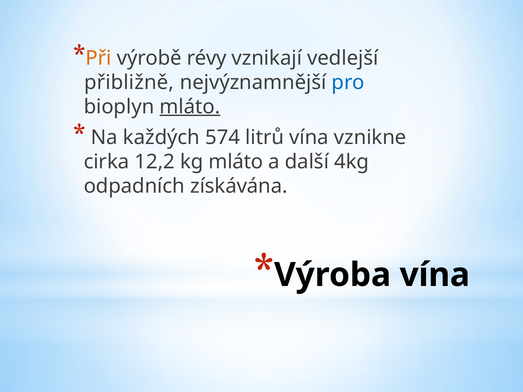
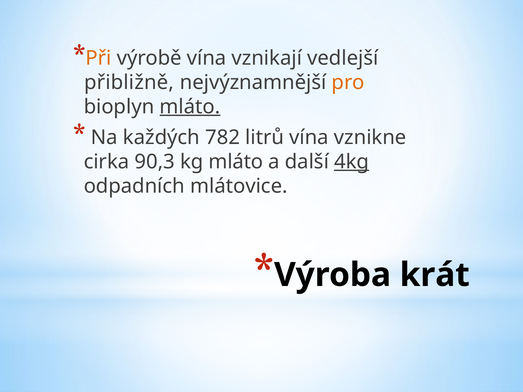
výrobě révy: révy -> vína
pro colour: blue -> orange
574: 574 -> 782
12,2: 12,2 -> 90,3
4kg underline: none -> present
získávána: získávána -> mlátovice
Výroba vína: vína -> krát
